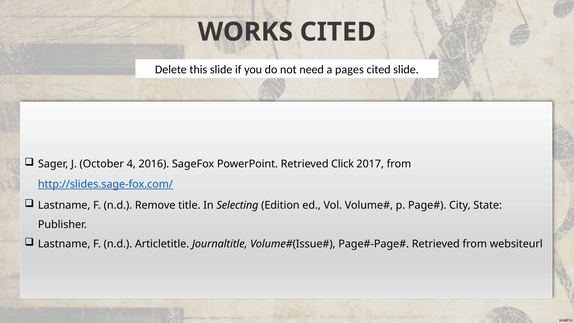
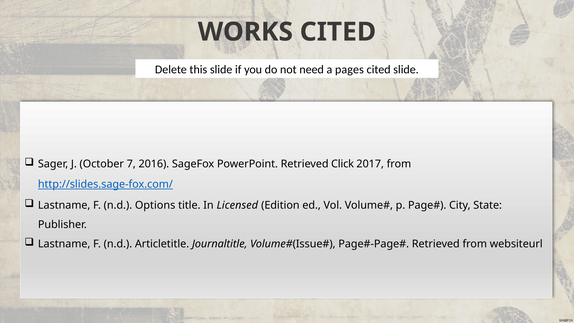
4: 4 -> 7
Remove: Remove -> Options
Selecting: Selecting -> Licensed
